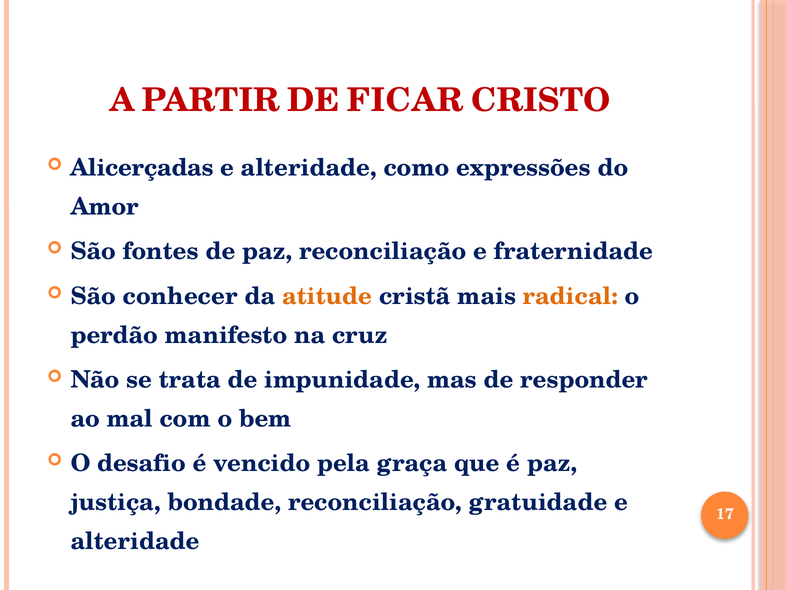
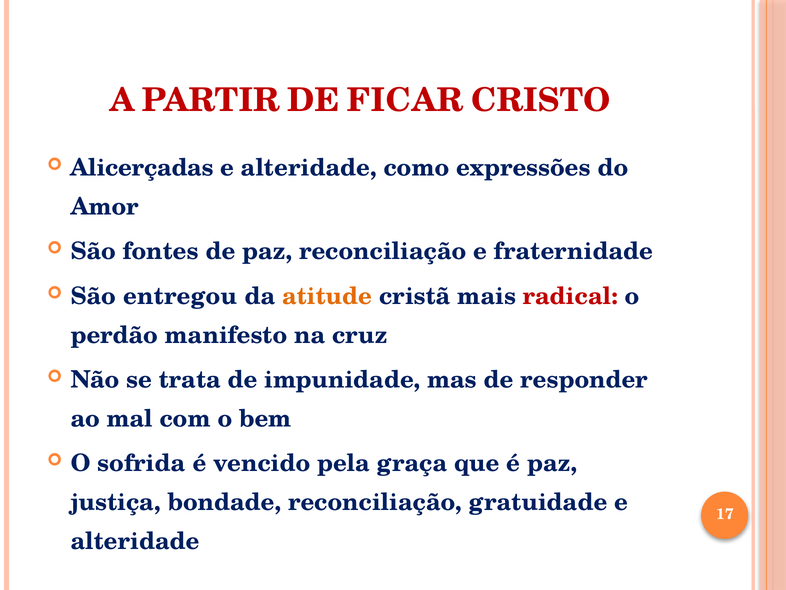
conhecer: conhecer -> entregou
radical colour: orange -> red
desafio: desafio -> sofrida
